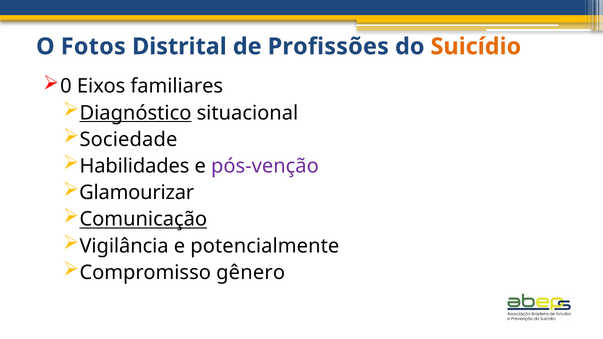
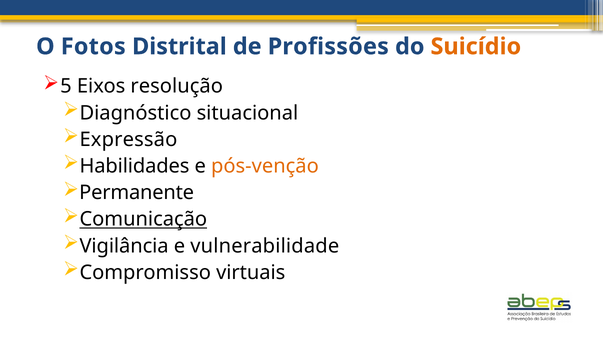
0: 0 -> 5
familiares: familiares -> resolução
Diagnóstico underline: present -> none
Sociedade: Sociedade -> Expressão
pós-venção colour: purple -> orange
Glamourizar: Glamourizar -> Permanente
potencialmente: potencialmente -> vulnerabilidade
gênero: gênero -> virtuais
